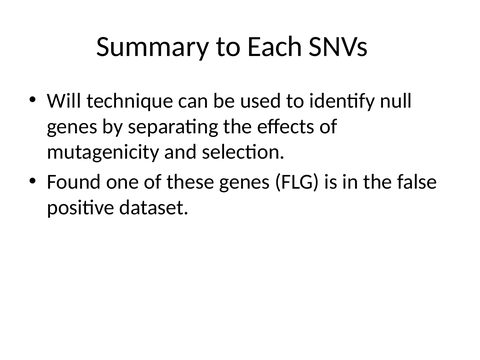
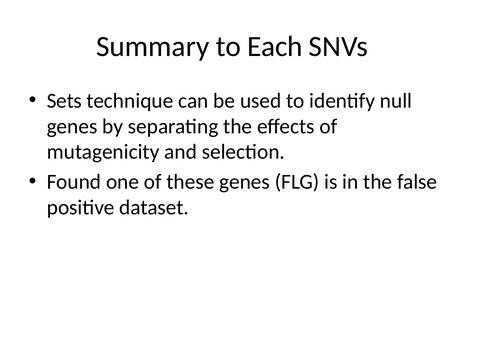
Will: Will -> Sets
